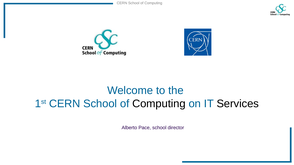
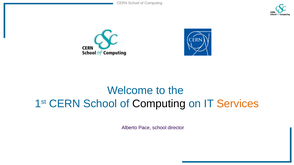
Services colour: black -> orange
